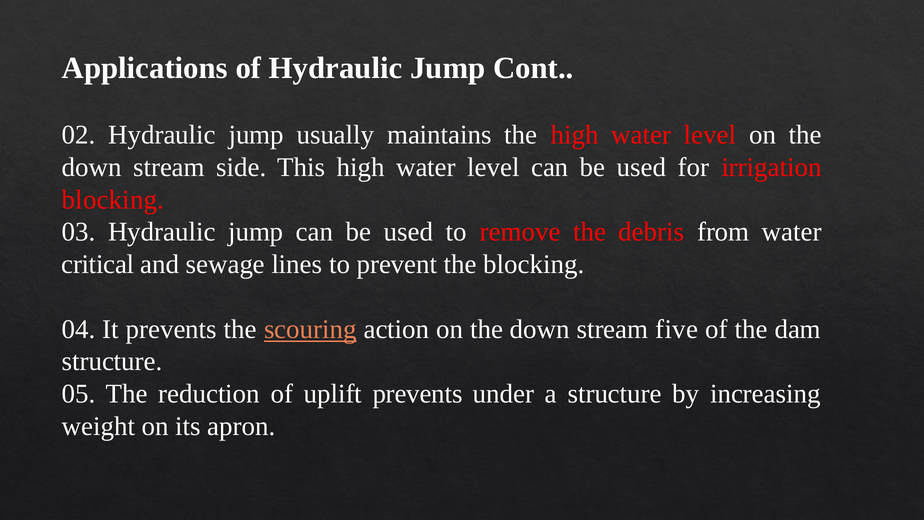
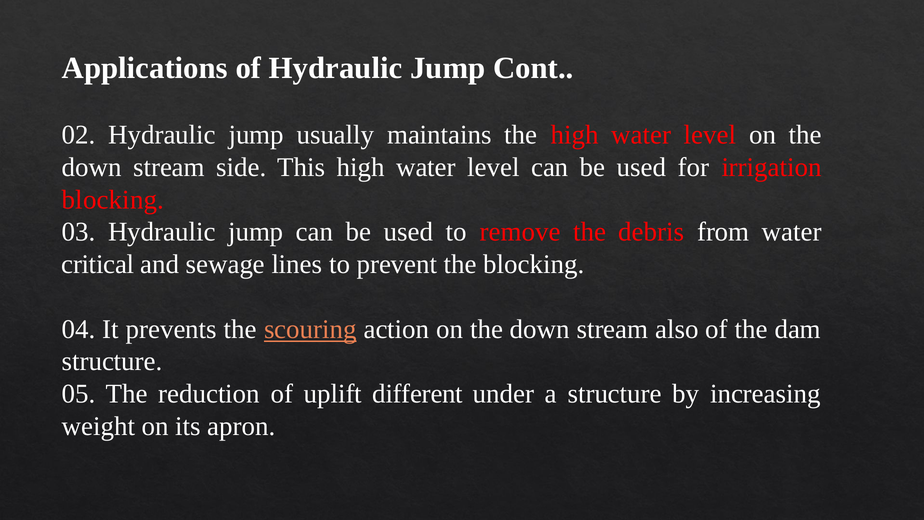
five: five -> also
uplift prevents: prevents -> different
